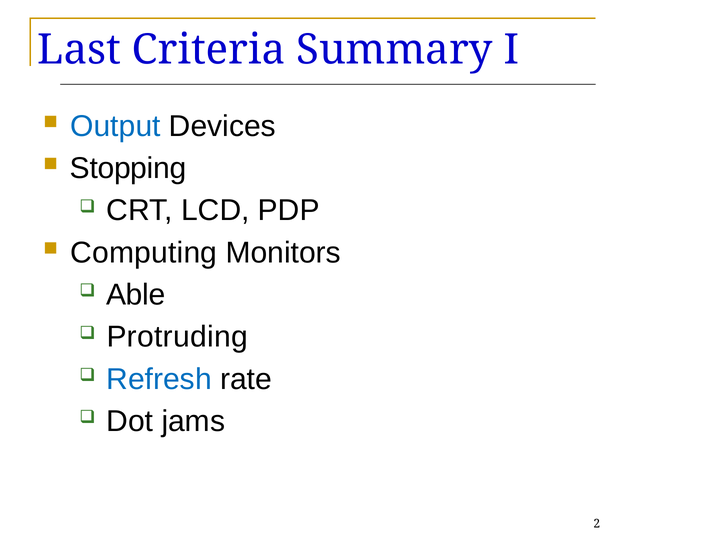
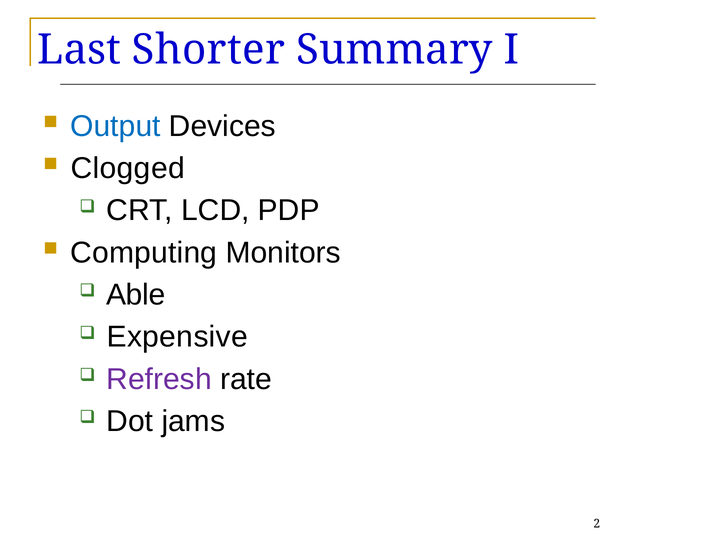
Criteria: Criteria -> Shorter
Stopping: Stopping -> Clogged
Protruding: Protruding -> Expensive
Refresh colour: blue -> purple
